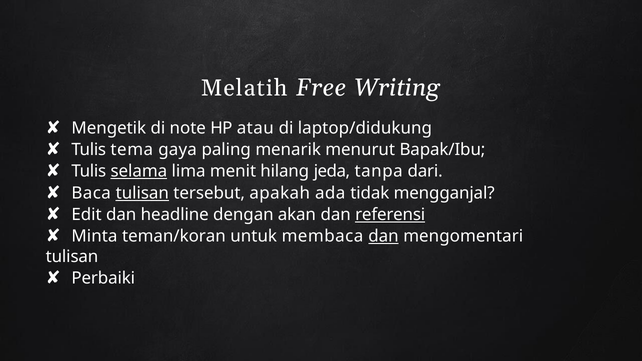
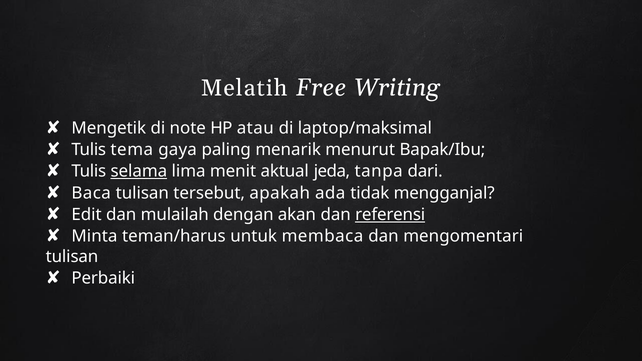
laptop/didukung: laptop/didukung -> laptop/maksimal
hilang: hilang -> aktual
tulisan at (142, 193) underline: present -> none
headline: headline -> mulailah
teman/koran: teman/koran -> teman/harus
dan at (383, 236) underline: present -> none
